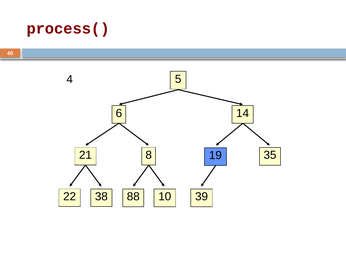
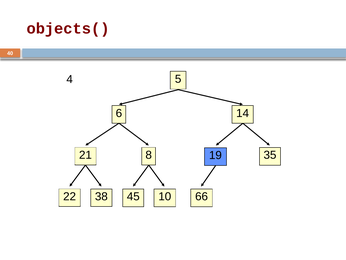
process(: process( -> objects(
88: 88 -> 45
39: 39 -> 66
